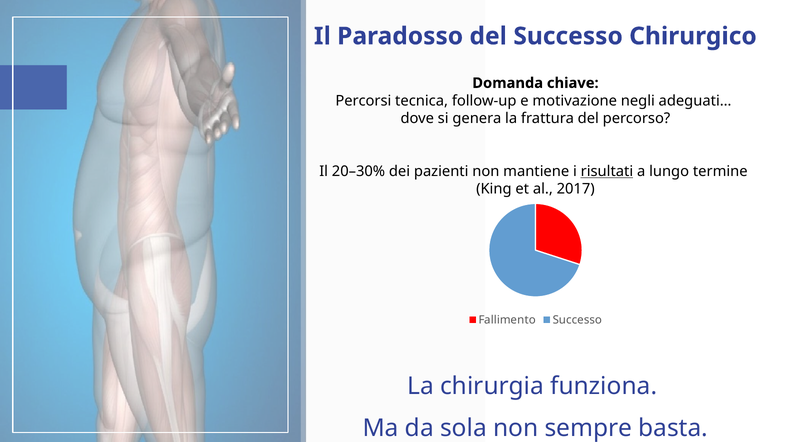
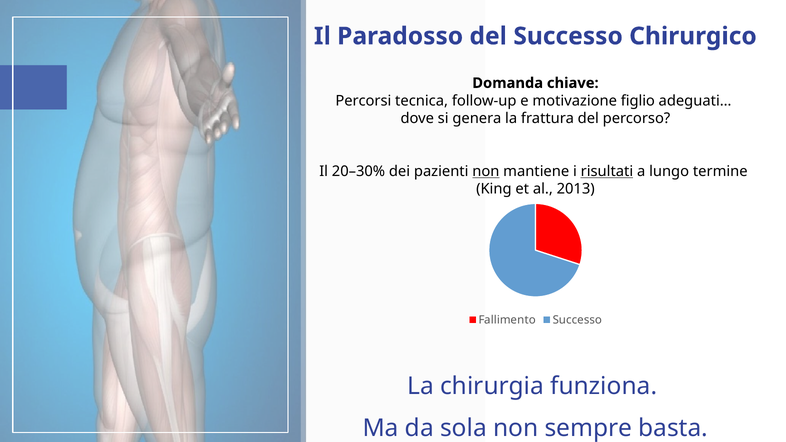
negli: negli -> figlio
non at (486, 171) underline: none -> present
2017: 2017 -> 2013
